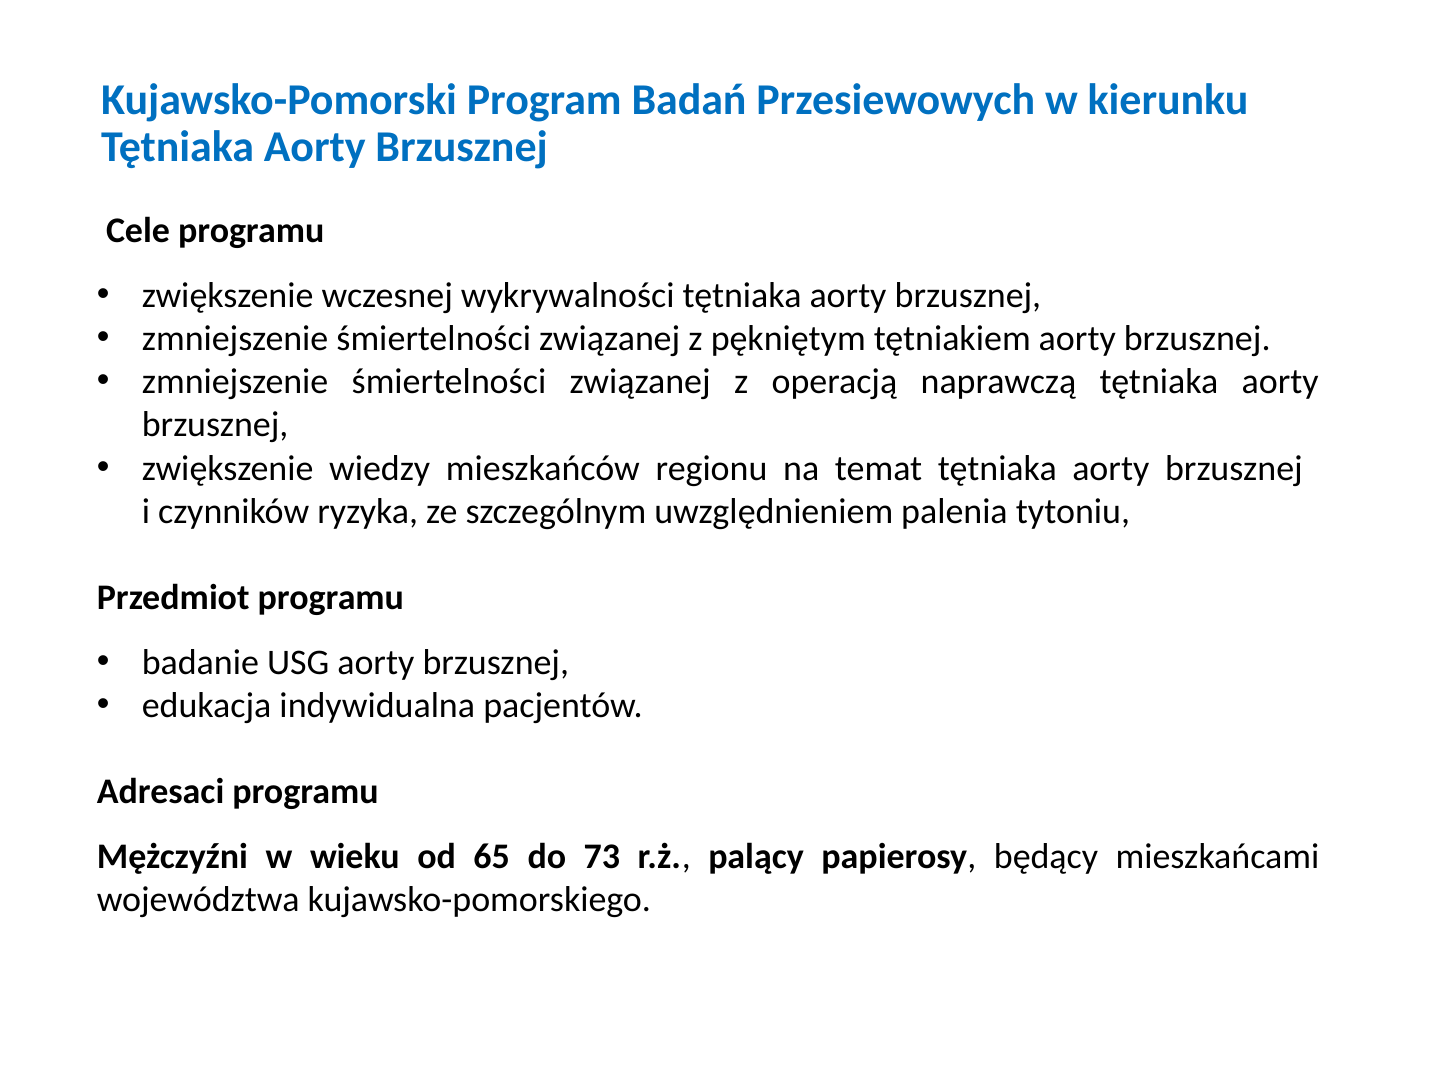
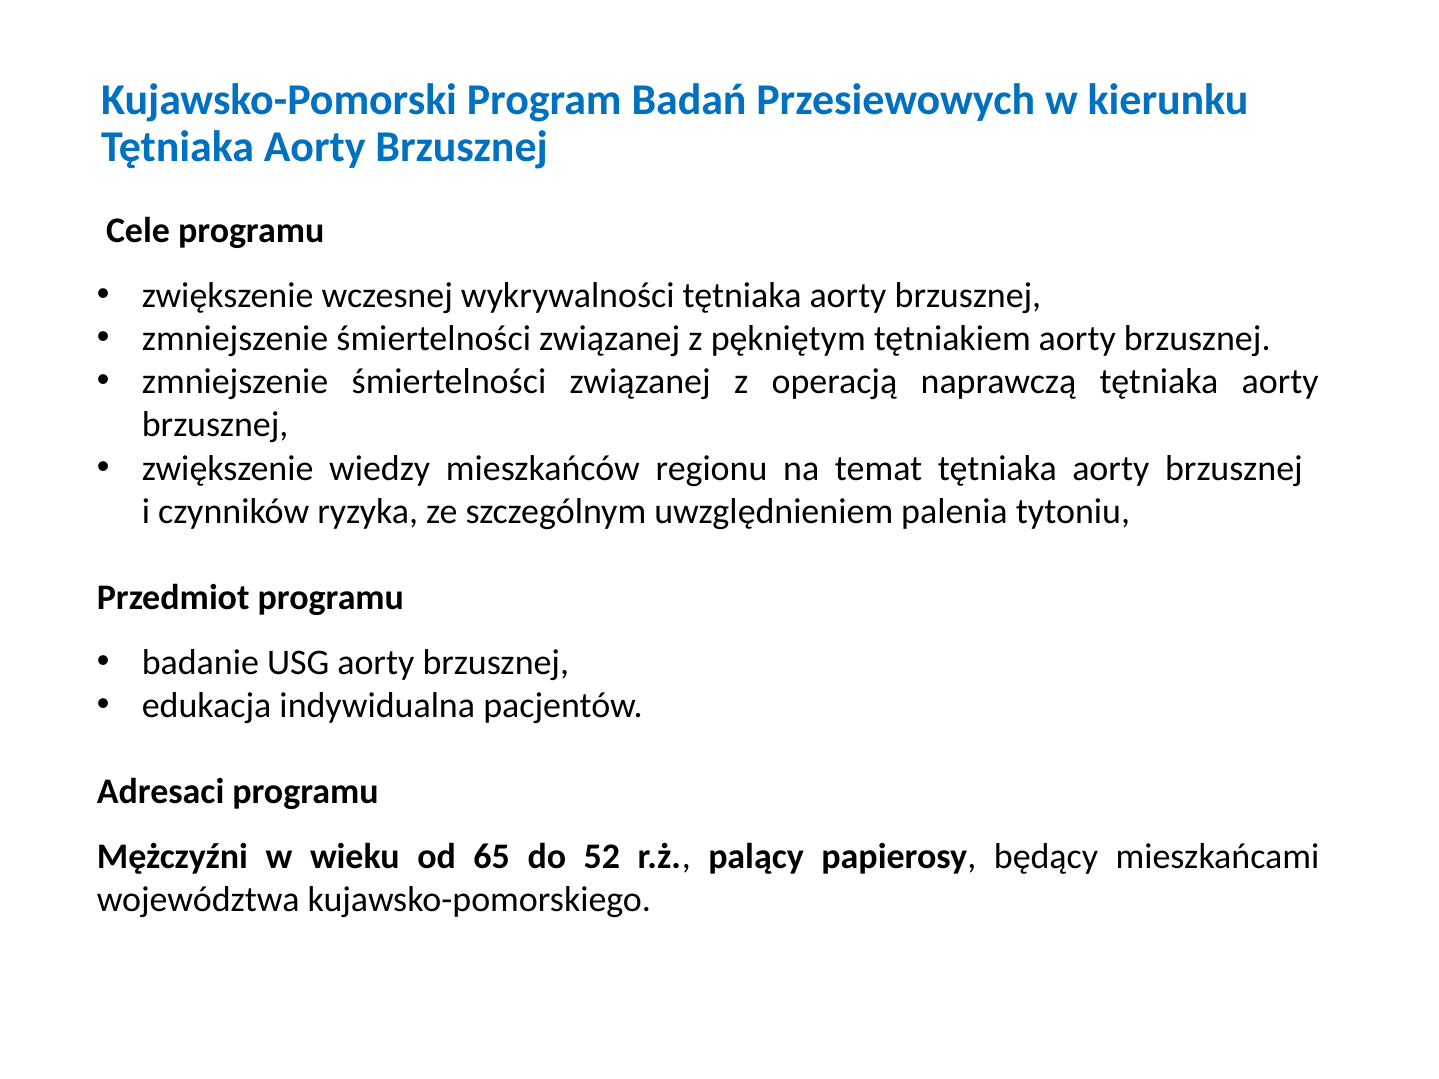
73: 73 -> 52
